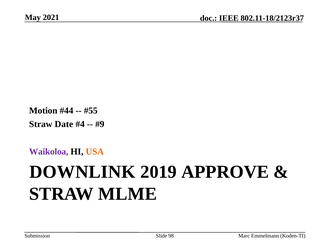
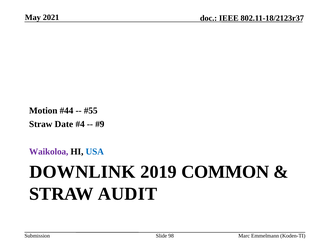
USA colour: orange -> blue
APPROVE: APPROVE -> COMMON
MLME: MLME -> AUDIT
